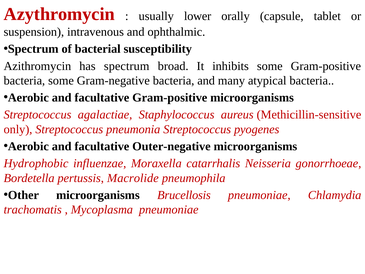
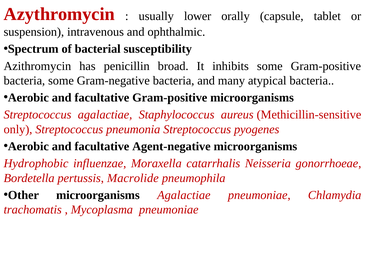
has spectrum: spectrum -> penicillin
Outer-negative: Outer-negative -> Agent-negative
microorganisms Brucellosis: Brucellosis -> Agalactiae
